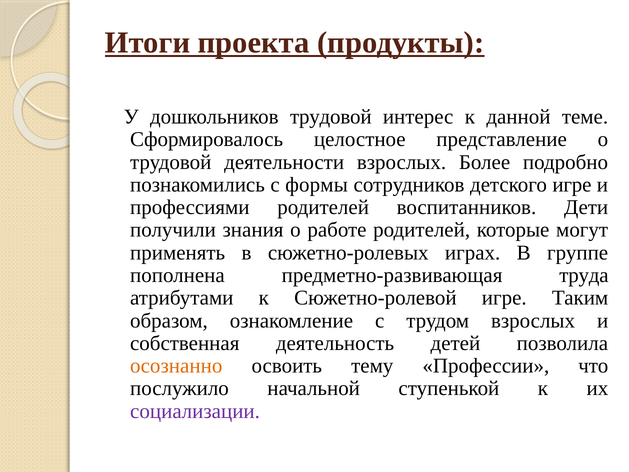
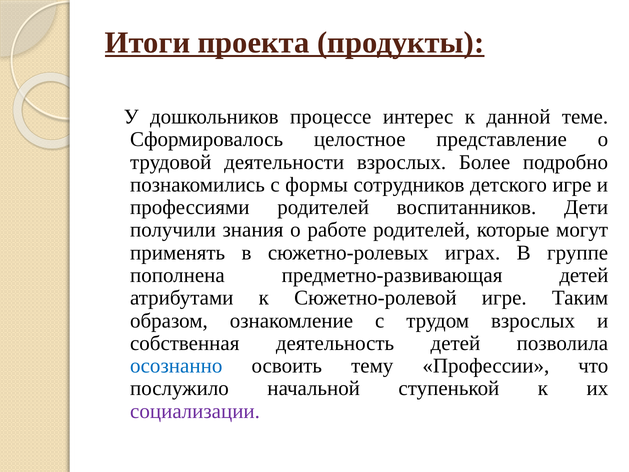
дошкольников трудовой: трудовой -> процессе
предметно-развивающая труда: труда -> детей
осознанно colour: orange -> blue
